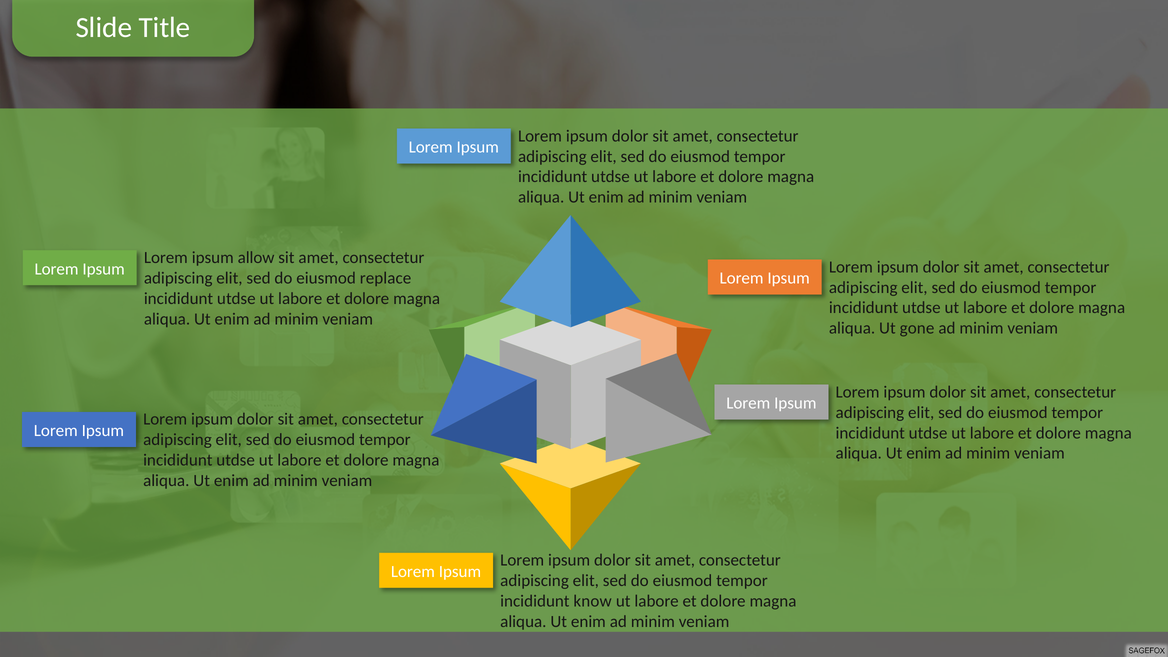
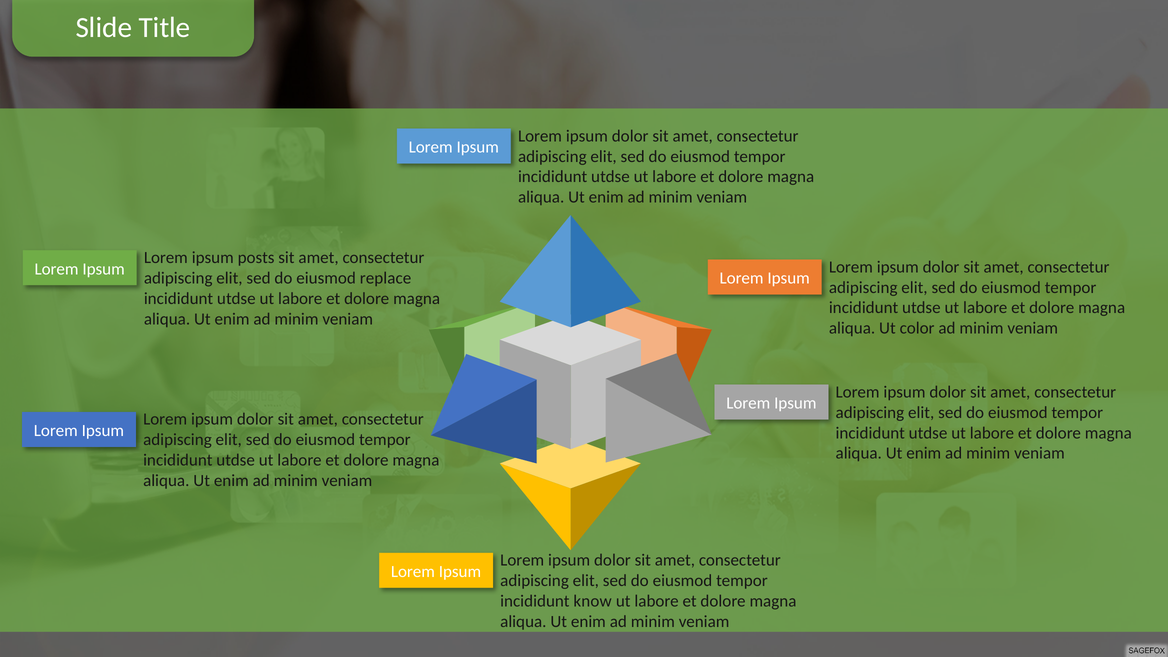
allow: allow -> posts
gone: gone -> color
